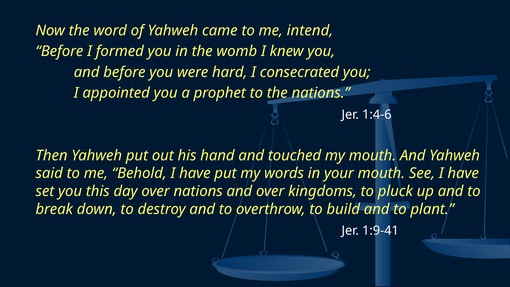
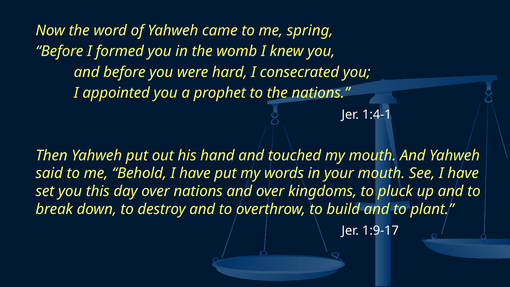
intend: intend -> spring
1:4-6: 1:4-6 -> 1:4-1
1:9-41: 1:9-41 -> 1:9-17
